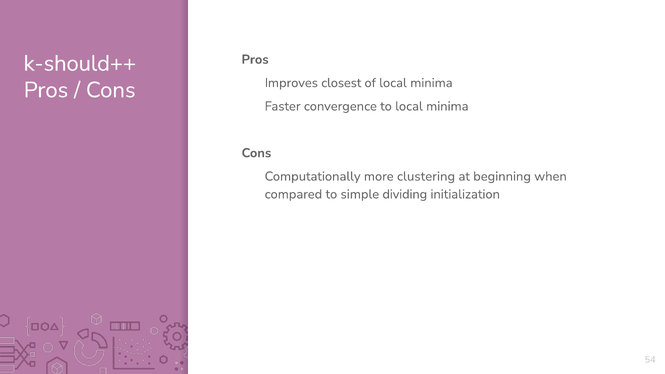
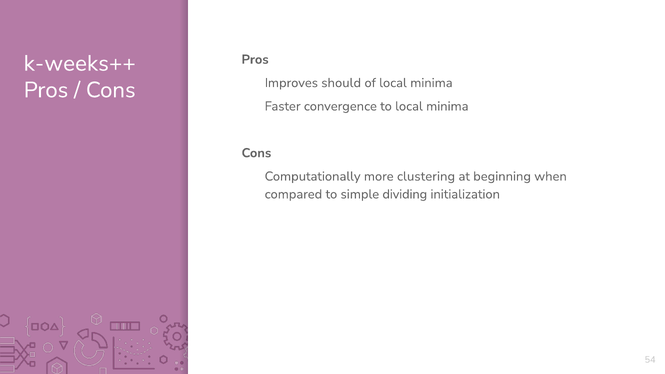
k-should++: k-should++ -> k-weeks++
closest: closest -> should
